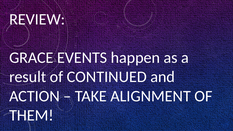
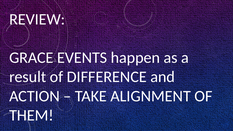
CONTINUED: CONTINUED -> DIFFERENCE
